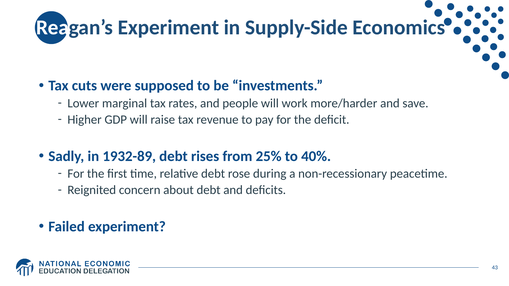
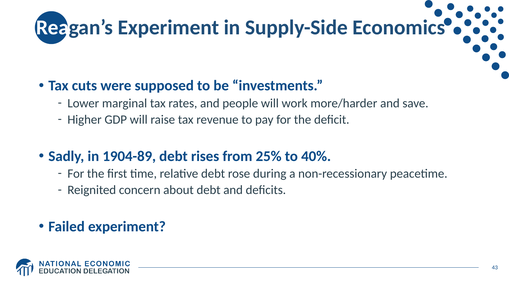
1932-89: 1932-89 -> 1904-89
